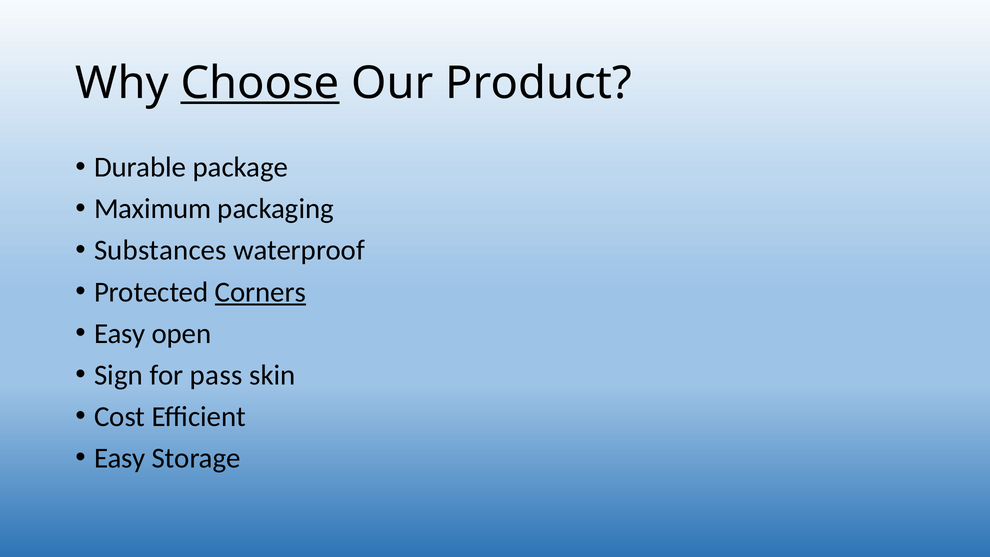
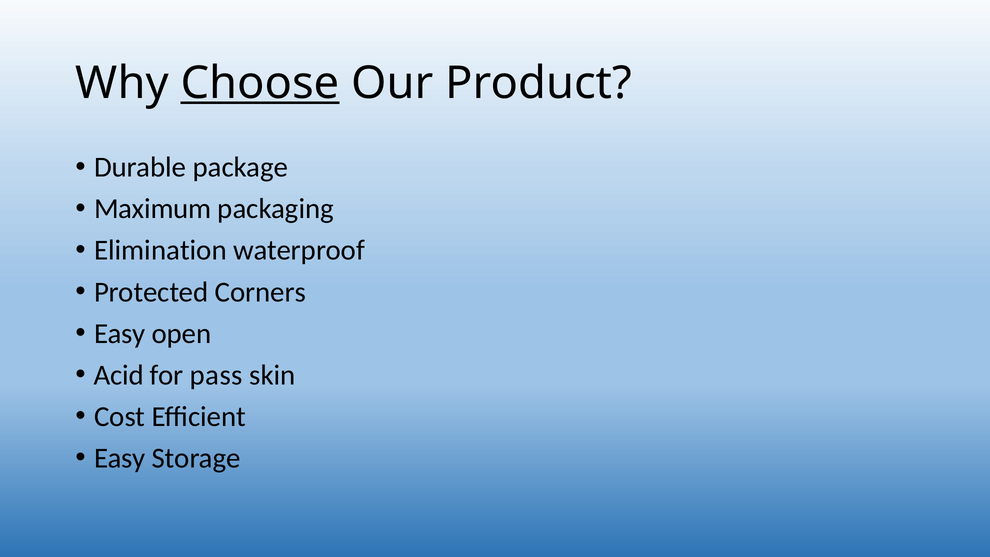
Substances: Substances -> Elimination
Corners underline: present -> none
Sign: Sign -> Acid
